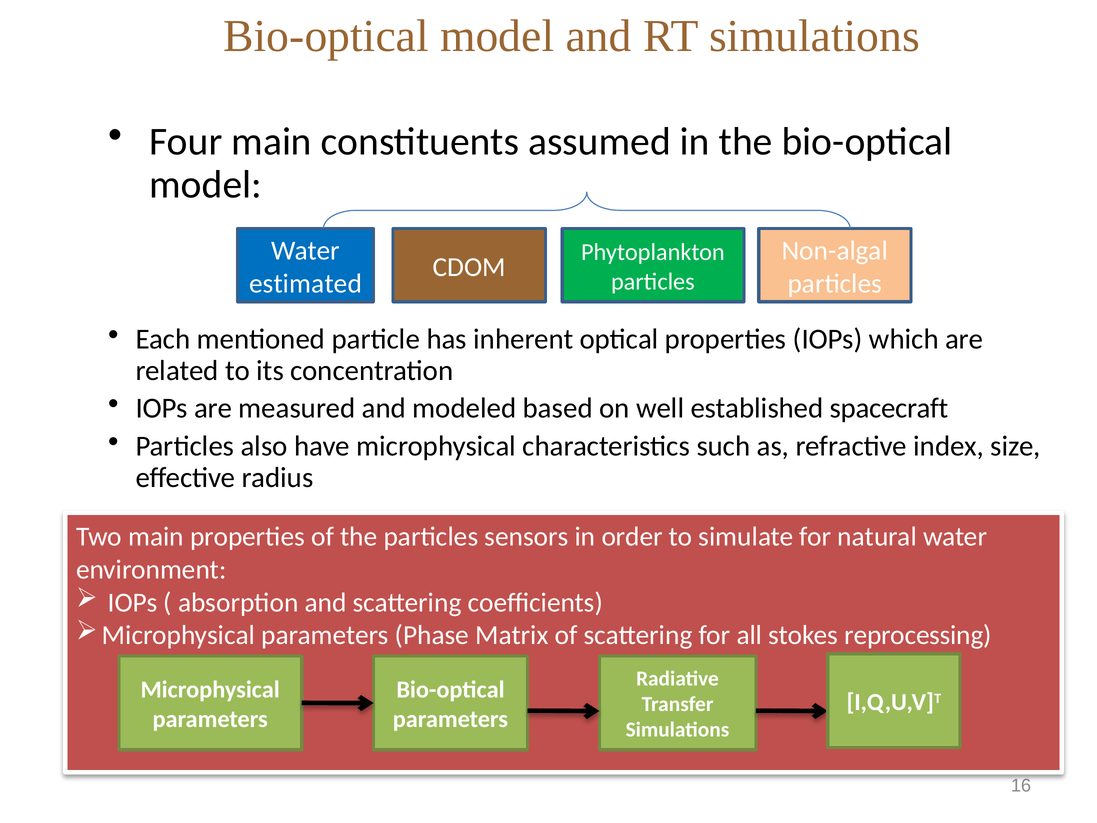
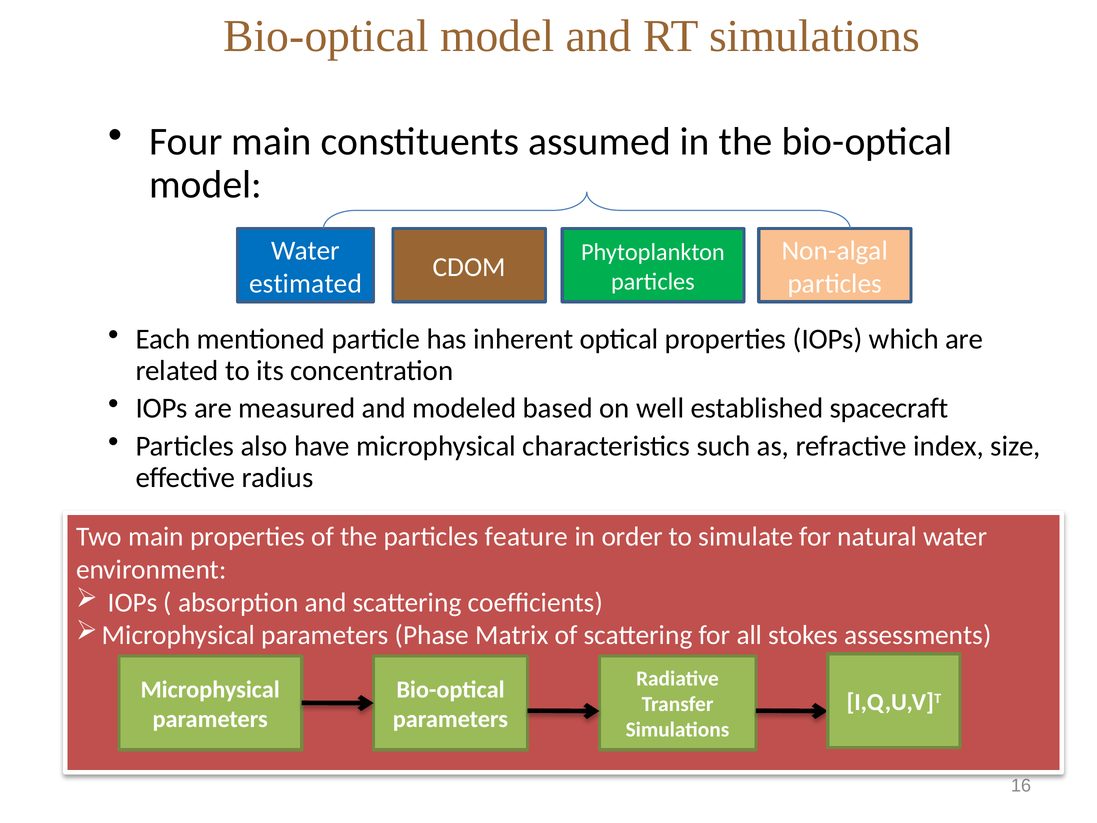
sensors: sensors -> feature
reprocessing: reprocessing -> assessments
